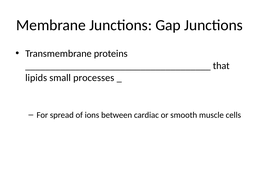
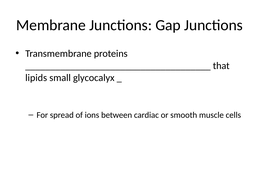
processes: processes -> glycocalyx
